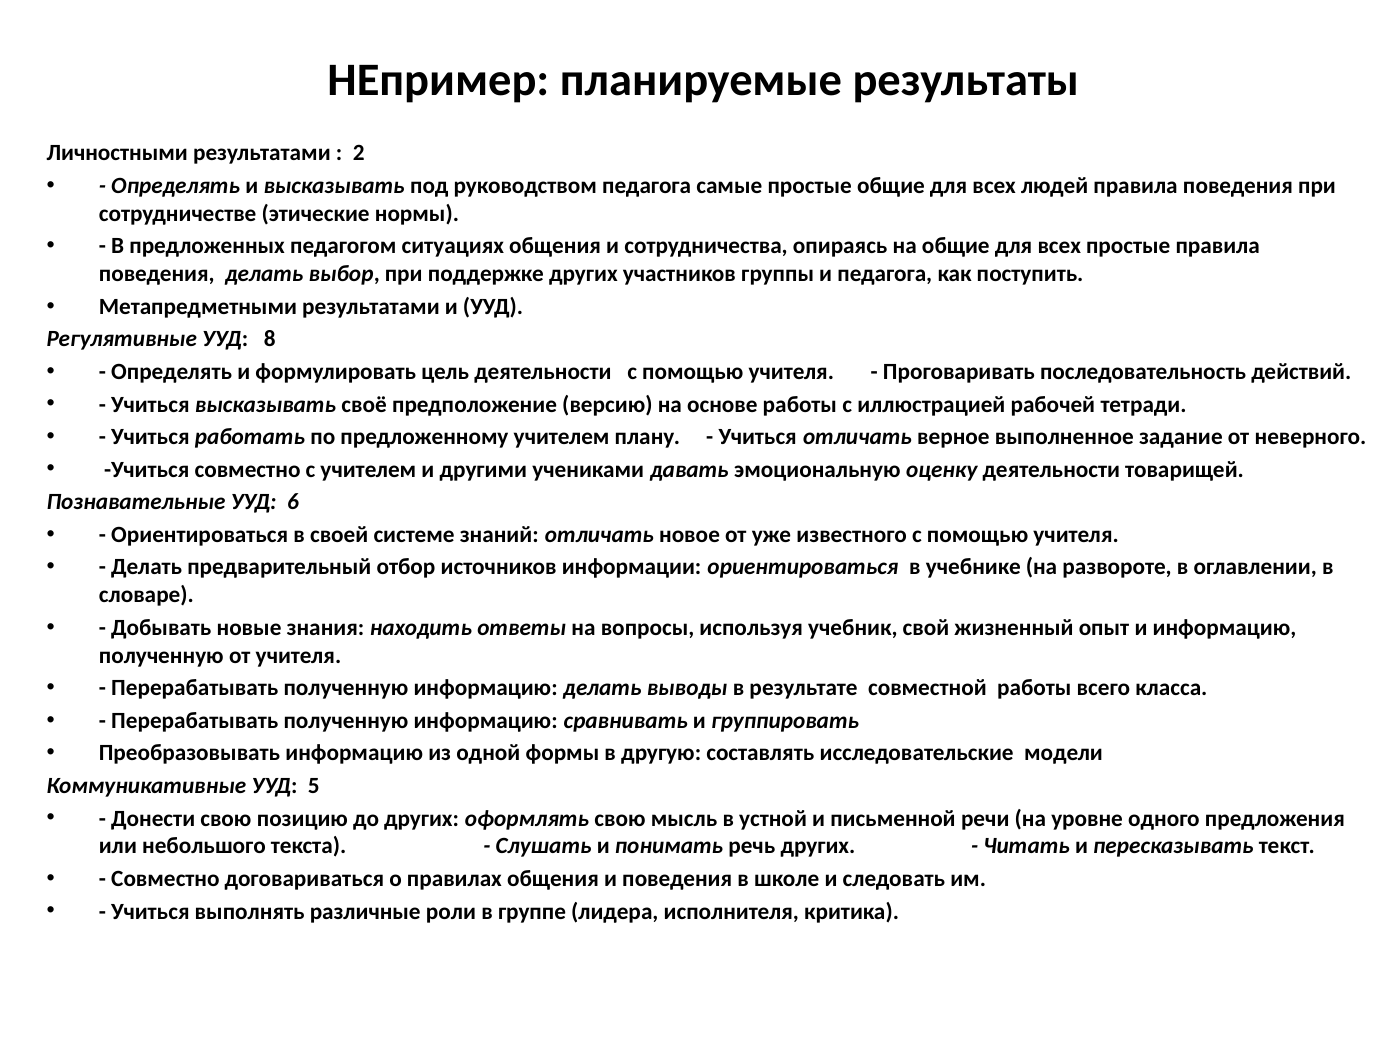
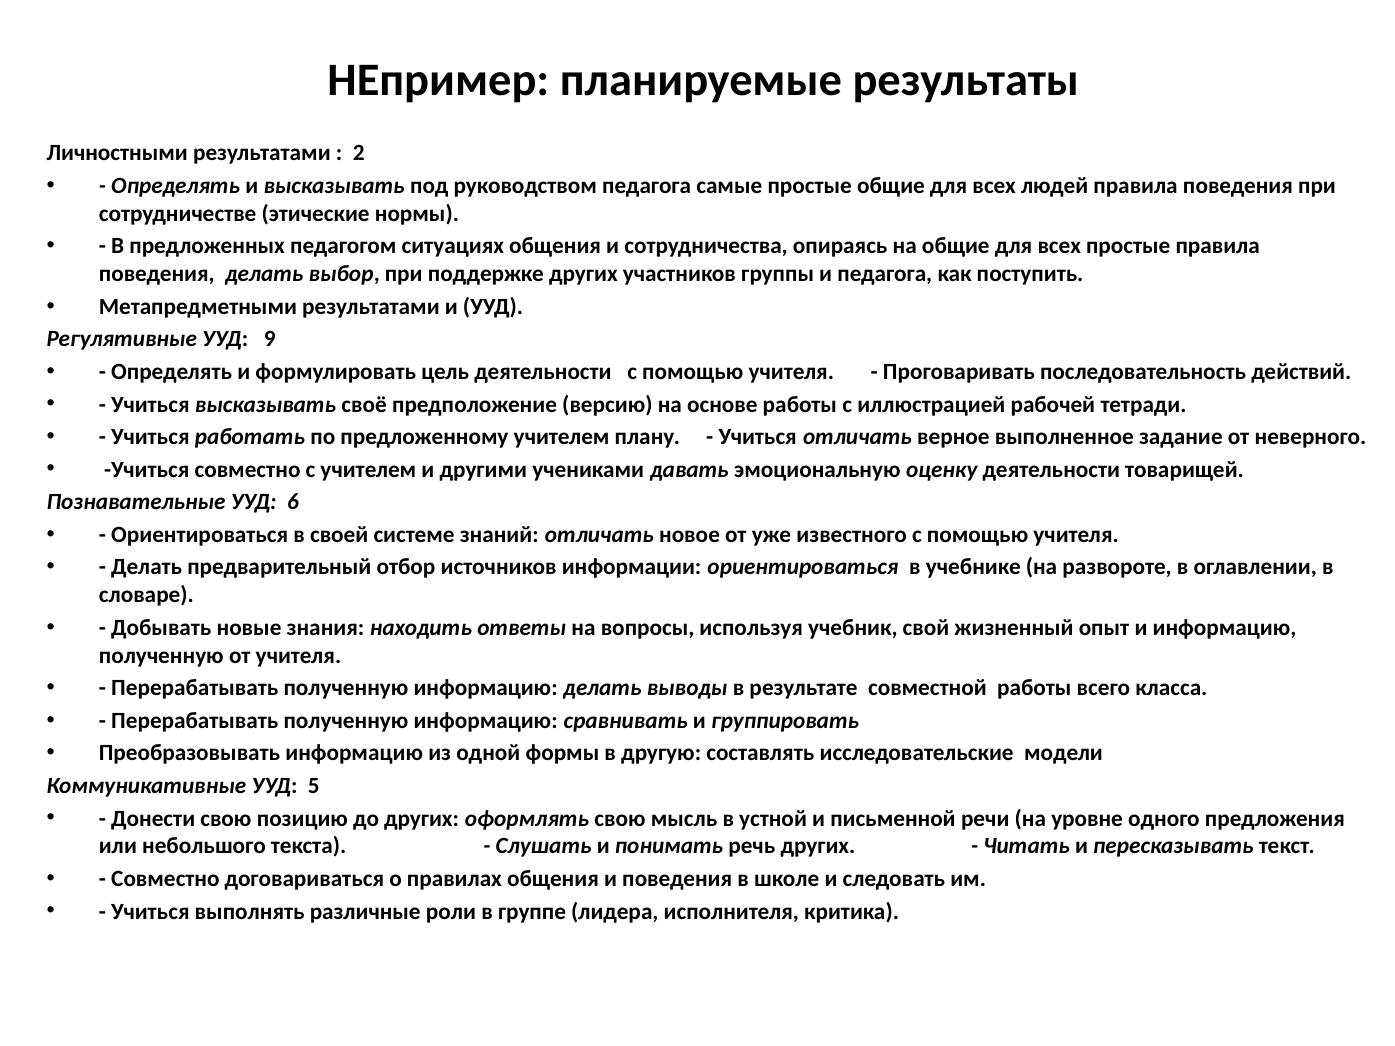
8: 8 -> 9
